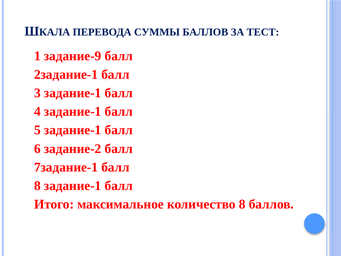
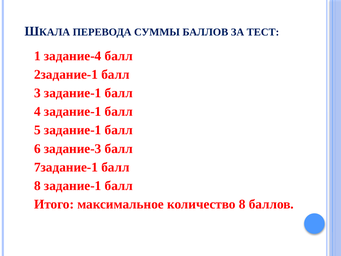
задание-9: задание-9 -> задание-4
задание-2: задание-2 -> задание-3
